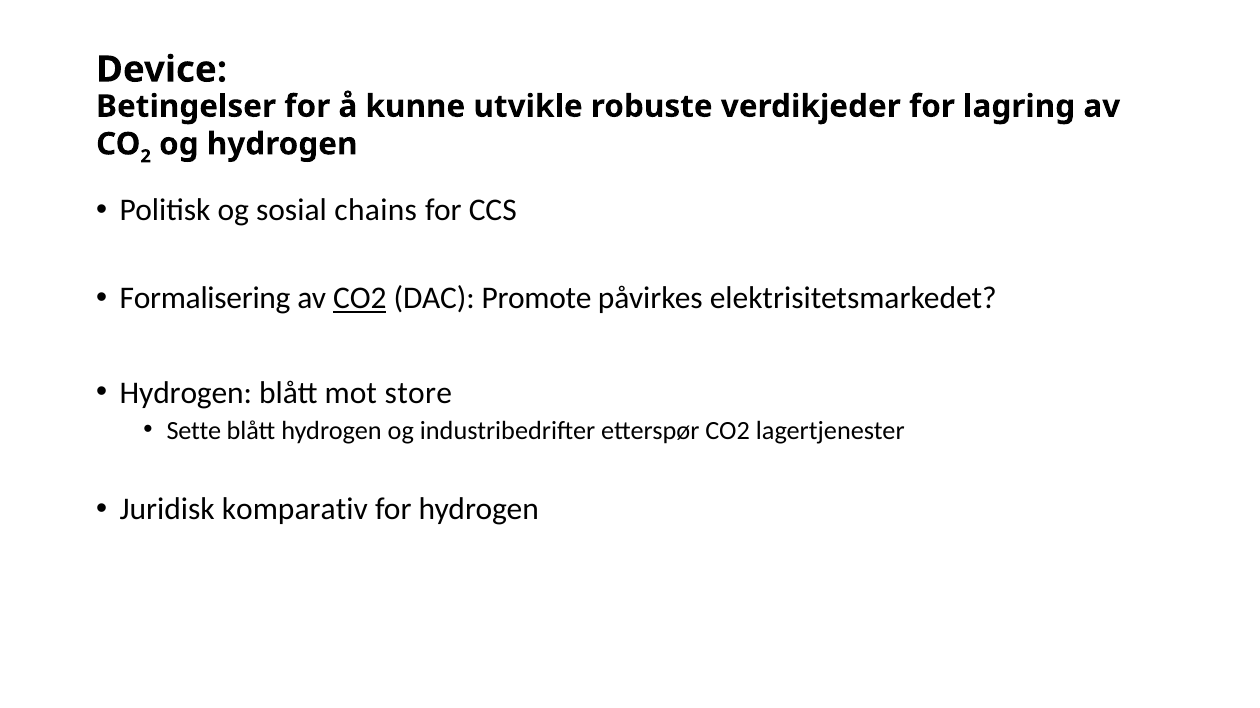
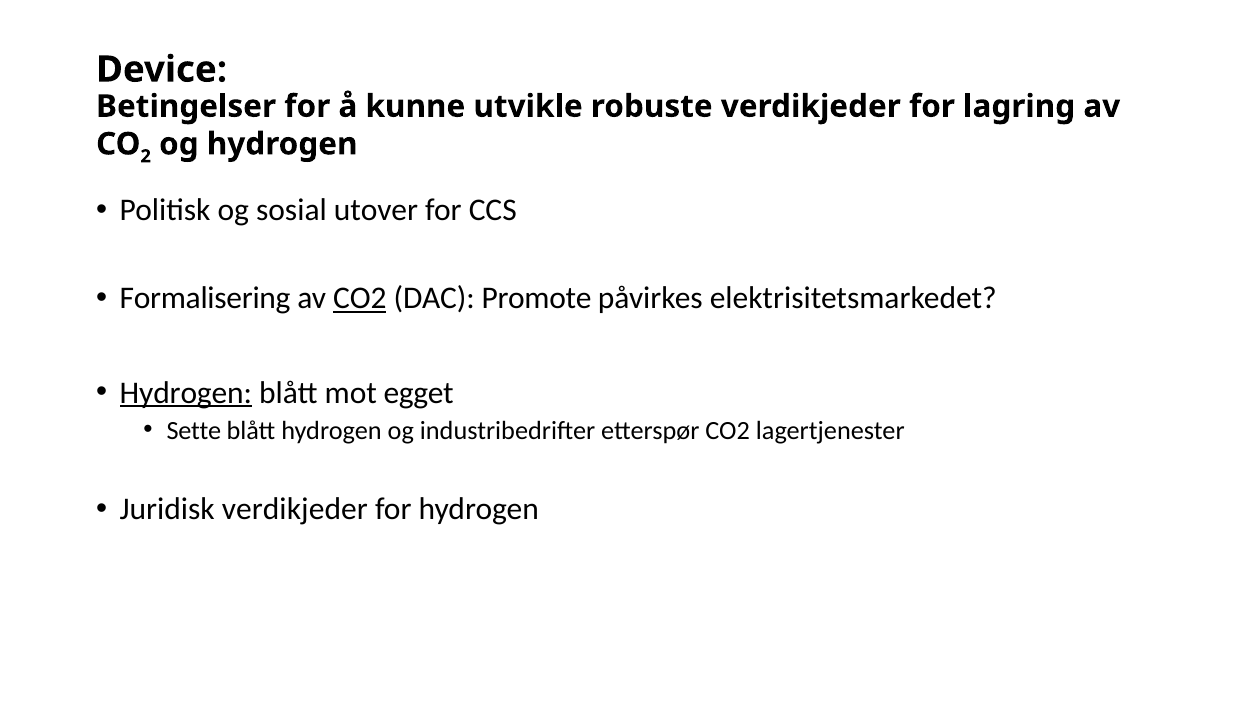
chains: chains -> utover
Hydrogen at (186, 393) underline: none -> present
store: store -> egget
Juridisk komparativ: komparativ -> verdikjeder
